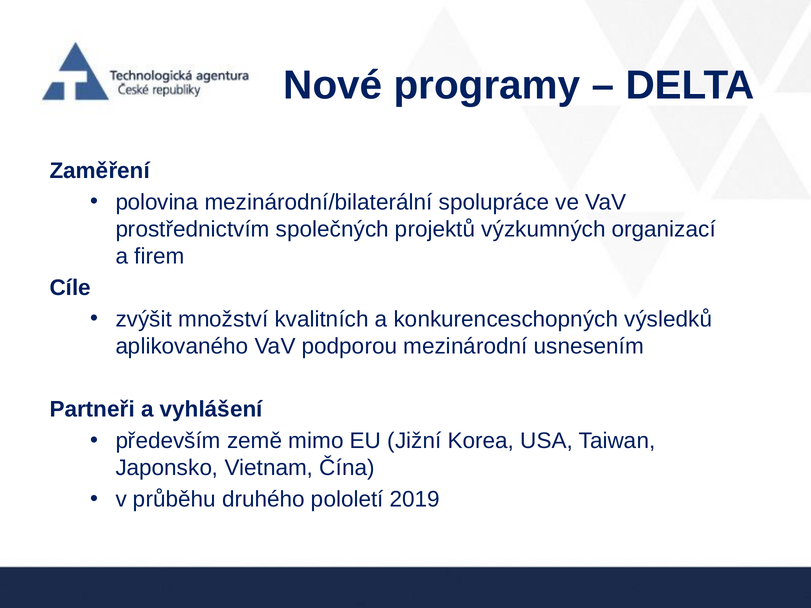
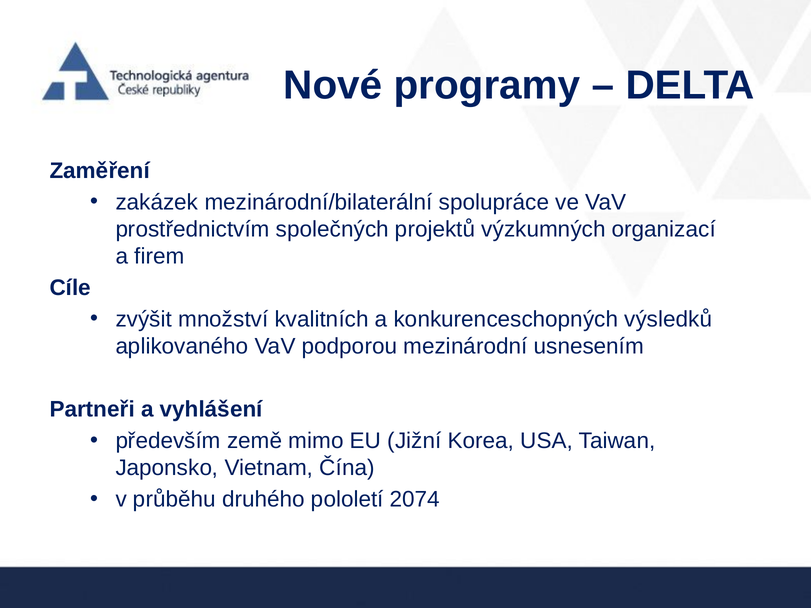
polovina: polovina -> zakázek
2019: 2019 -> 2074
